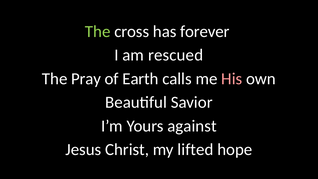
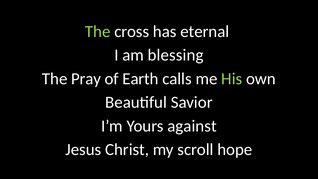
forever: forever -> eternal
rescued: rescued -> blessing
His colour: pink -> light green
lifted: lifted -> scroll
